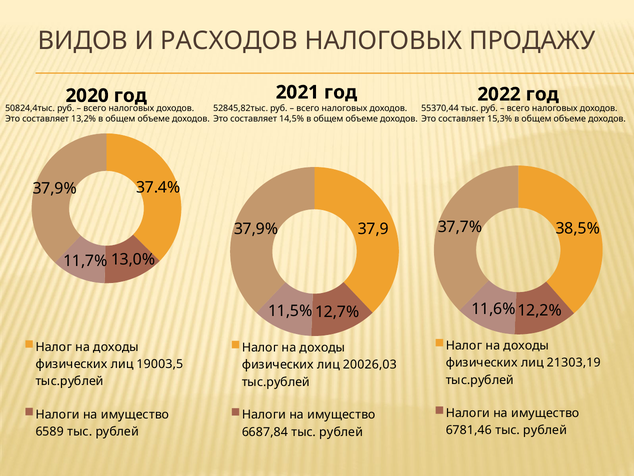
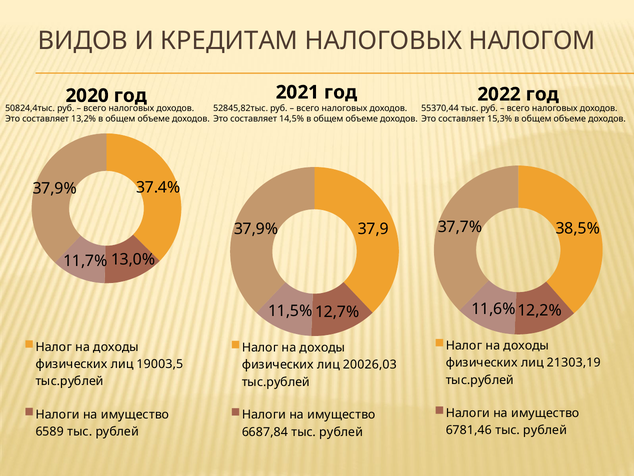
РАСХОДОВ: РАСХОДОВ -> КРЕДИТАМ
ПРОДАЖУ: ПРОДАЖУ -> НАЛОГОМ
